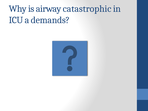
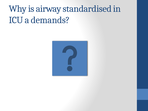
catastrophic: catastrophic -> standardised
